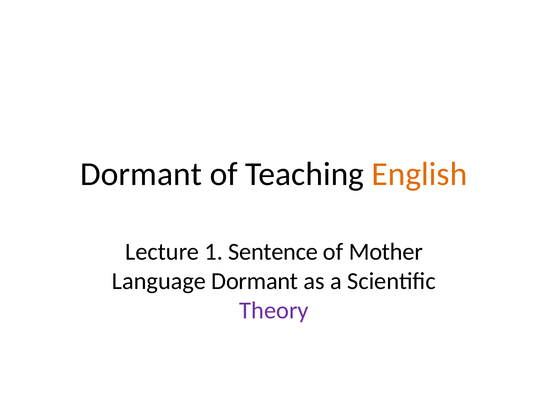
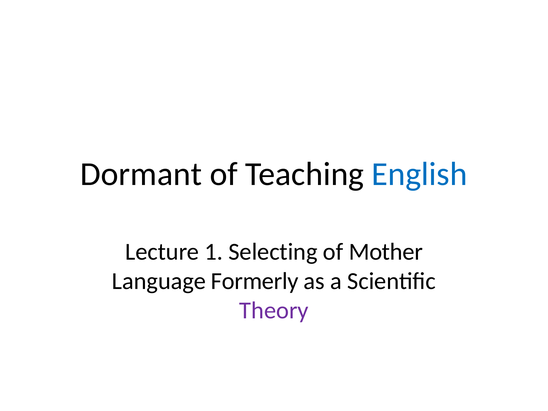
English colour: orange -> blue
Sentence: Sentence -> Selecting
Language Dormant: Dormant -> Formerly
